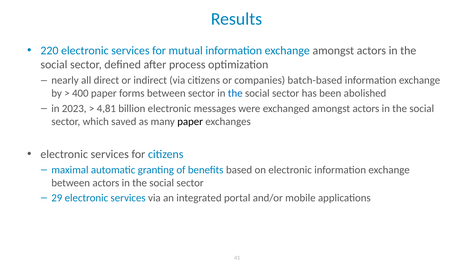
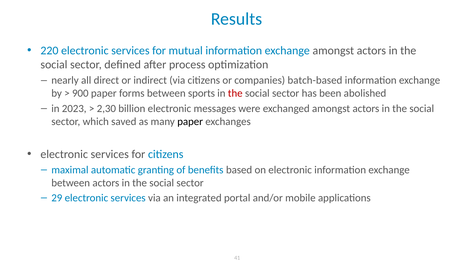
400: 400 -> 900
between sector: sector -> sports
the at (235, 93) colour: blue -> red
4,81: 4,81 -> 2,30
